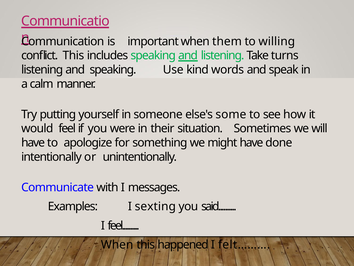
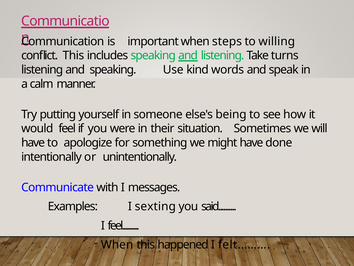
them: them -> steps
some: some -> being
